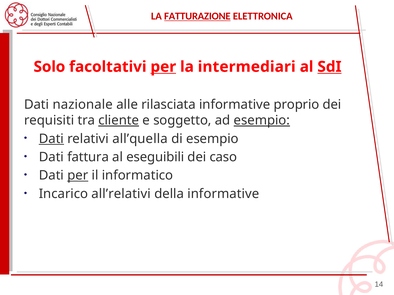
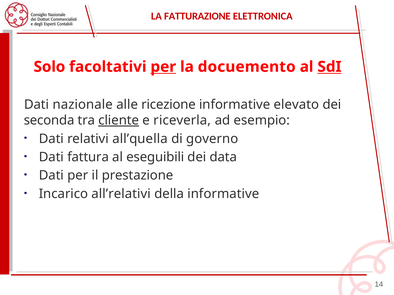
FATTURAZIONE underline: present -> none
intermediari: intermediari -> docuemento
rilasciata: rilasciata -> ricezione
proprio: proprio -> elevato
requisiti: requisiti -> seconda
soggetto: soggetto -> riceverla
esempio at (262, 121) underline: present -> none
Dati at (51, 139) underline: present -> none
di esempio: esempio -> governo
caso: caso -> data
per at (78, 176) underline: present -> none
informatico: informatico -> prestazione
